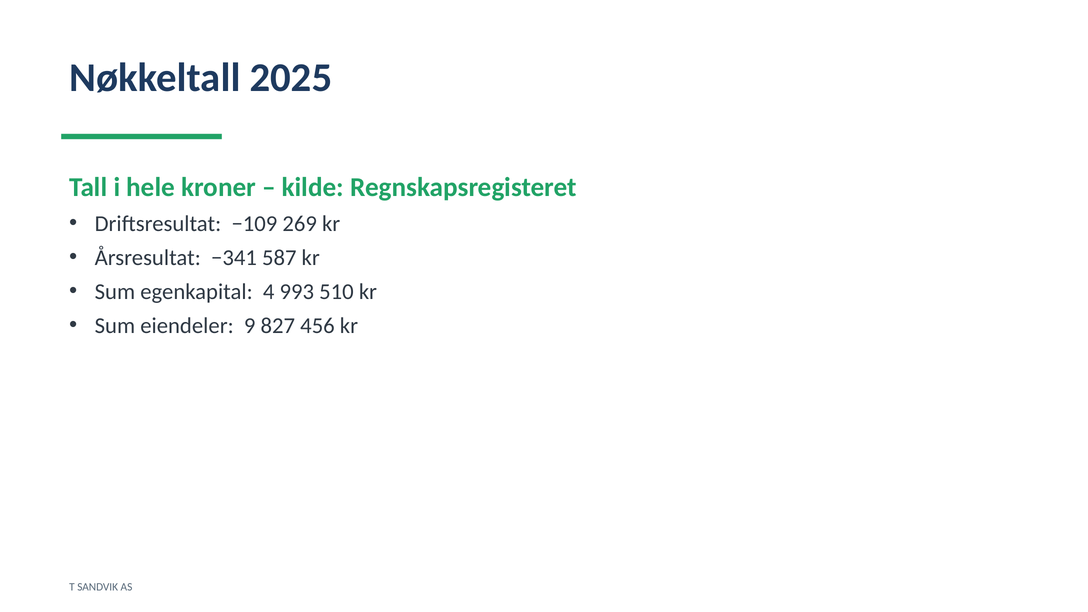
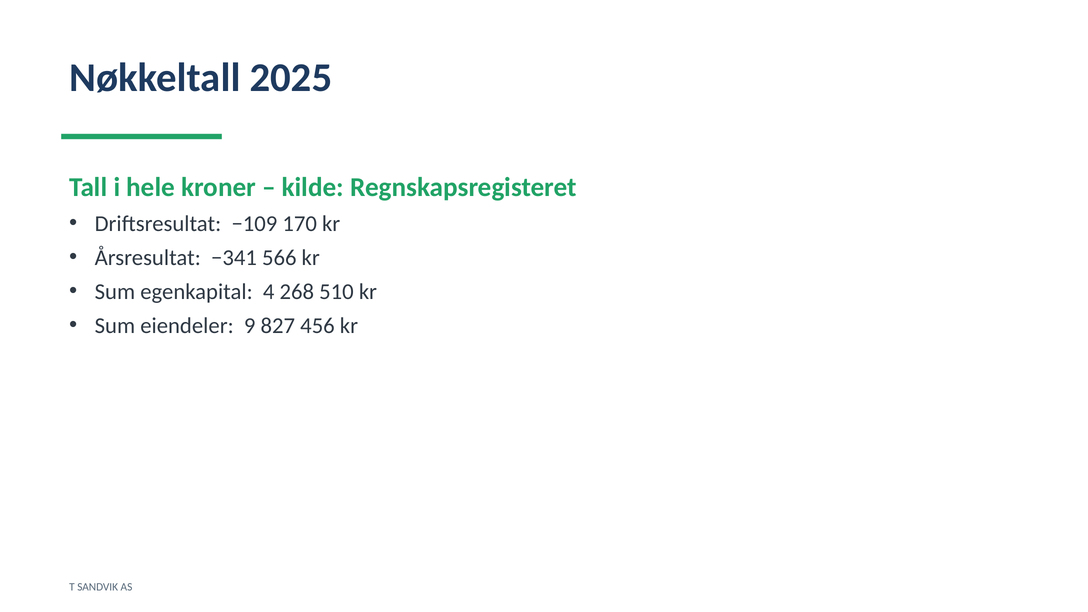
269: 269 -> 170
587: 587 -> 566
993: 993 -> 268
